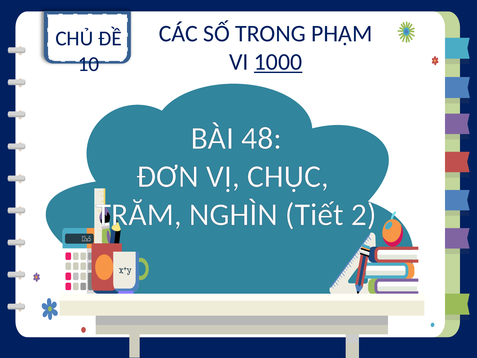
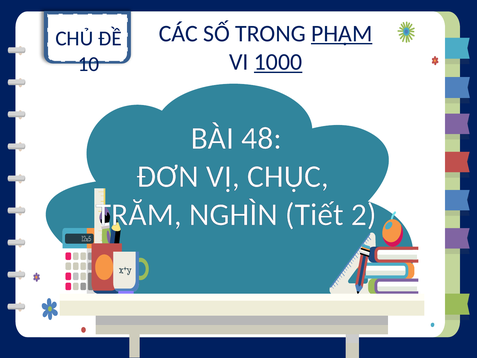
PHẠM underline: none -> present
